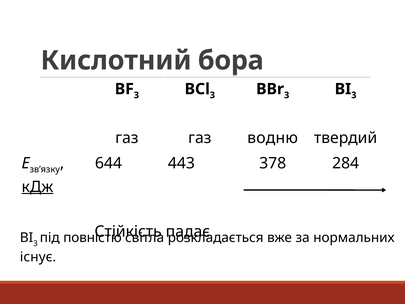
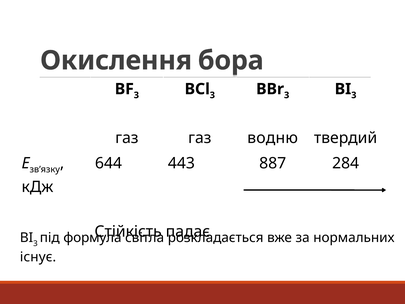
Кислотний: Кислотний -> Окислення
378: 378 -> 887
кДж underline: present -> none
повністю: повністю -> формула
